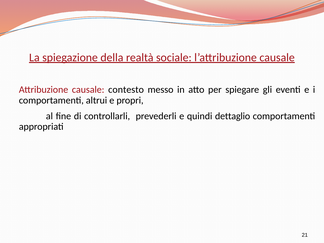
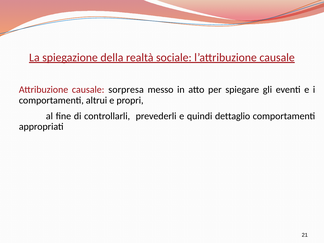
contesto: contesto -> sorpresa
